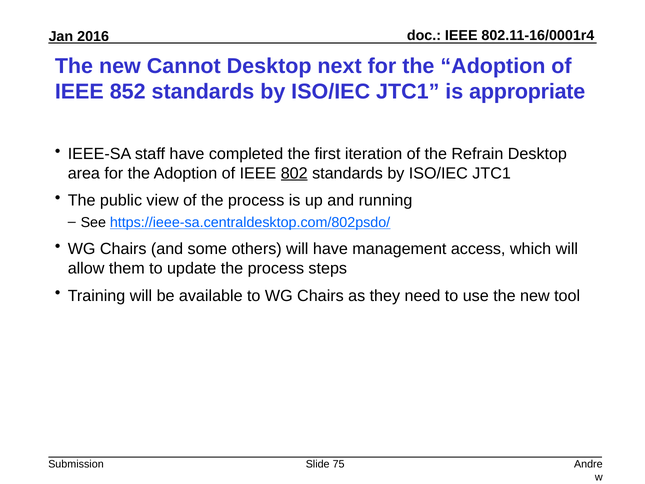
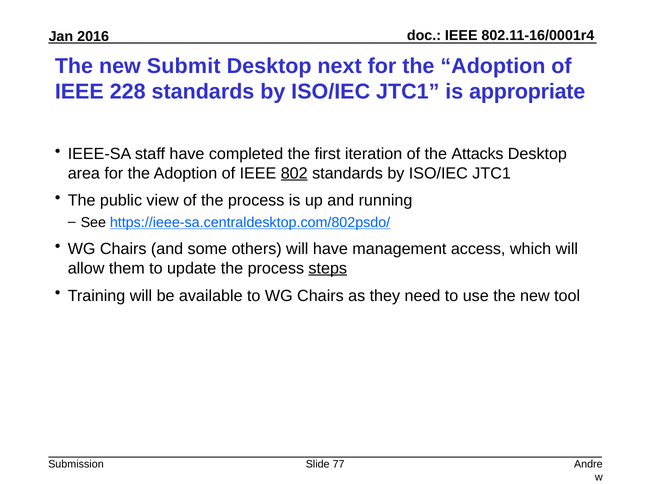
Cannot: Cannot -> Submit
852: 852 -> 228
Refrain: Refrain -> Attacks
steps underline: none -> present
75: 75 -> 77
